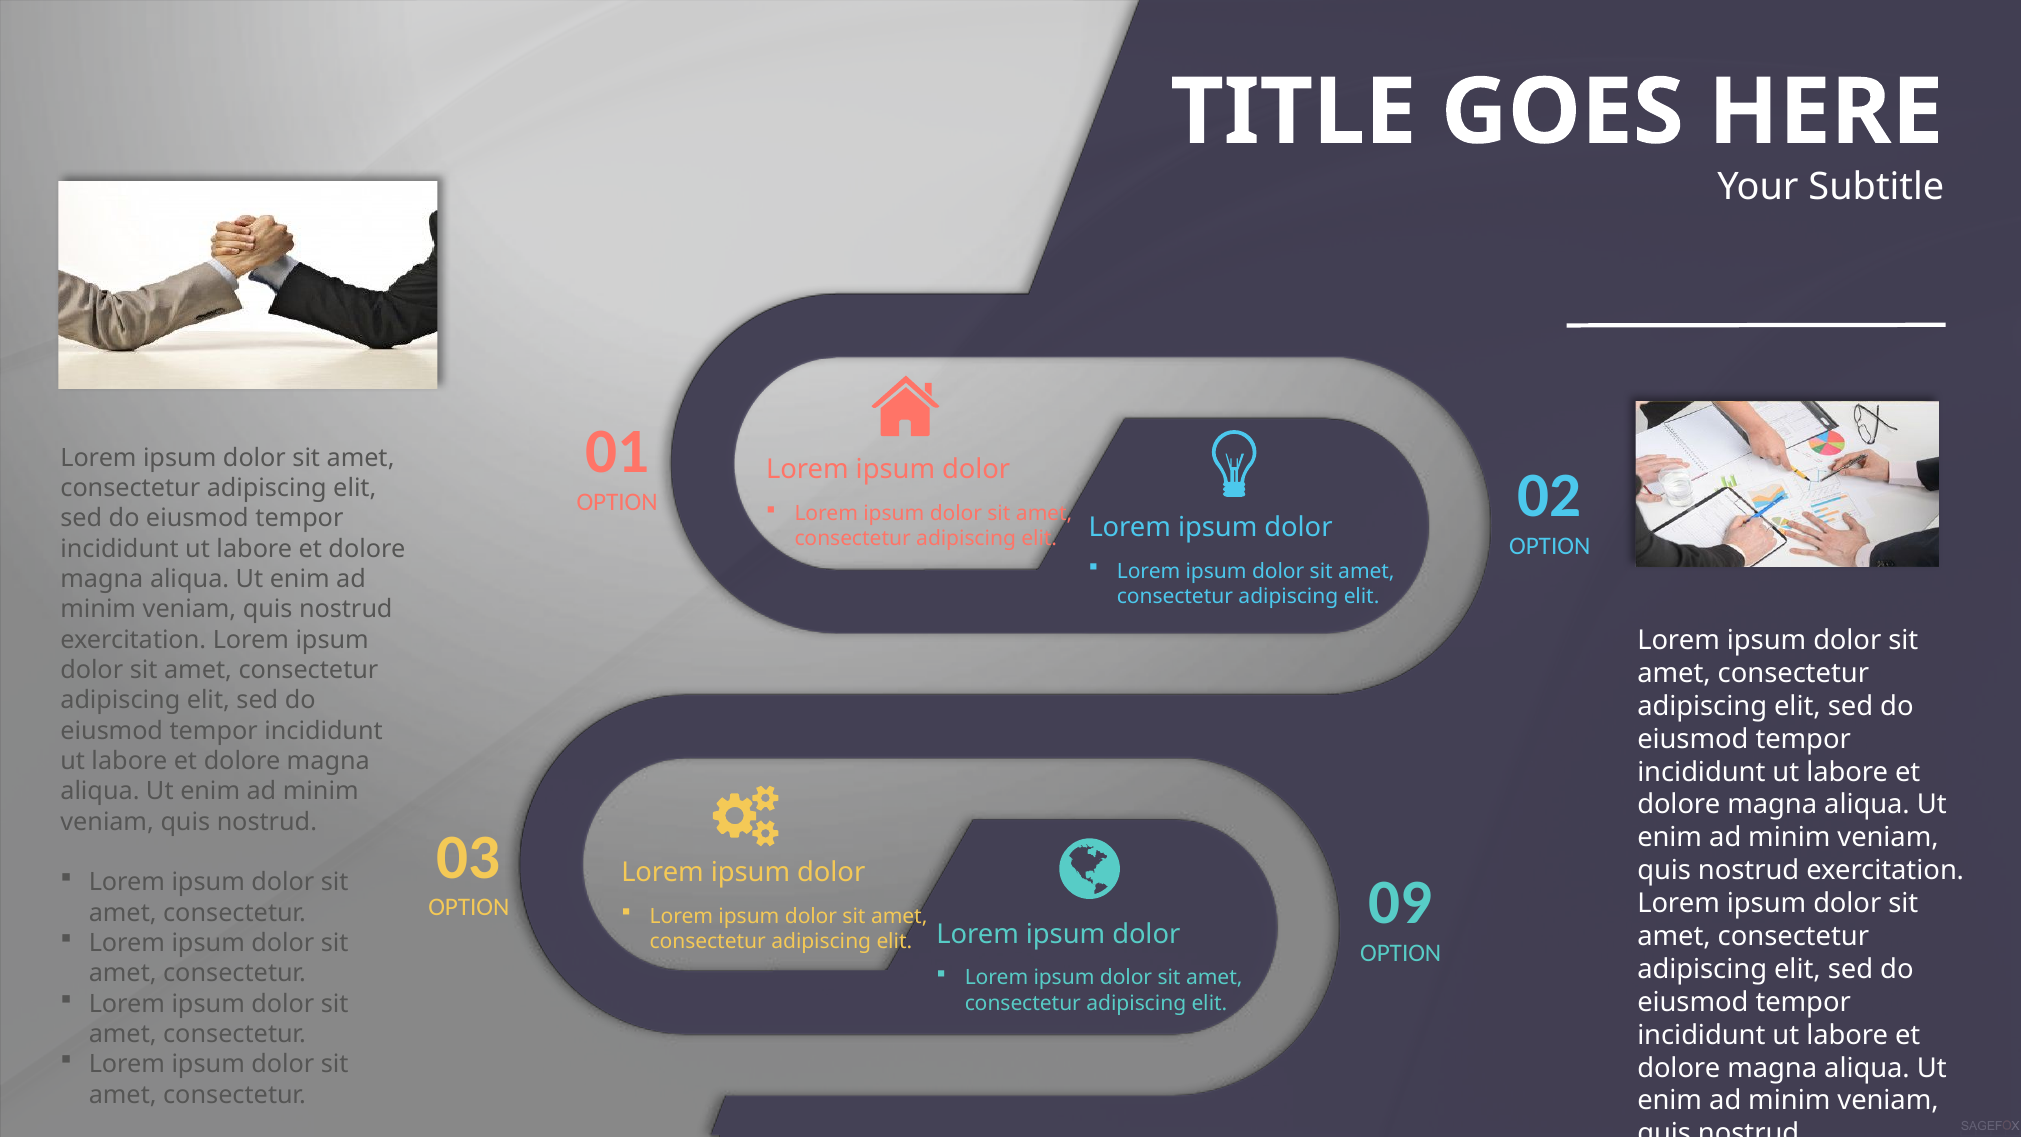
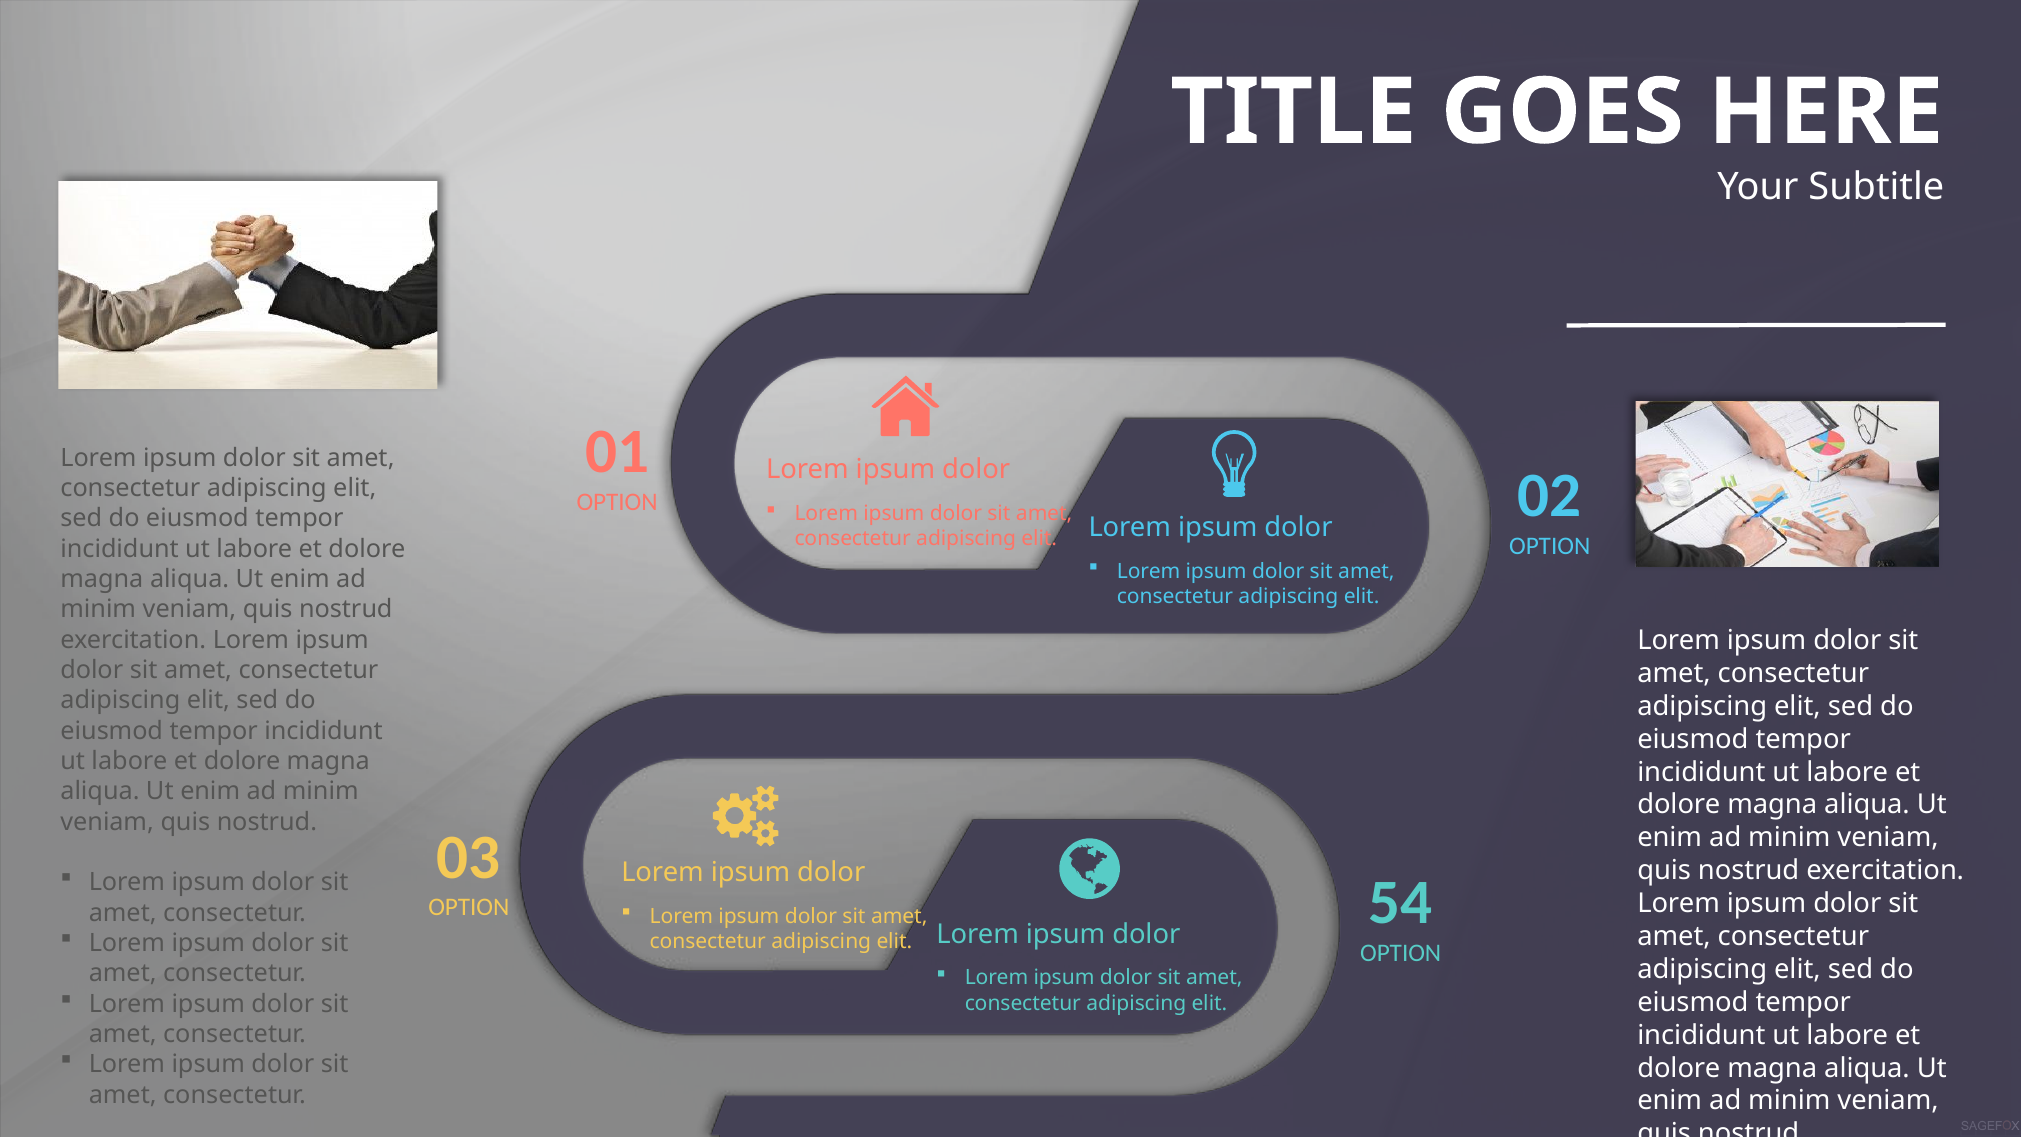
09: 09 -> 54
